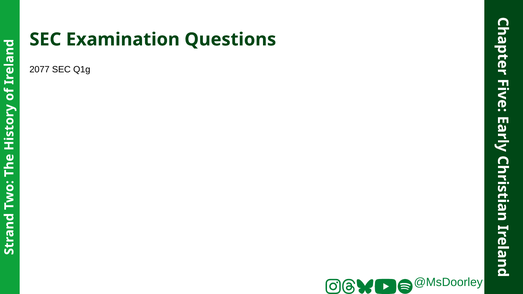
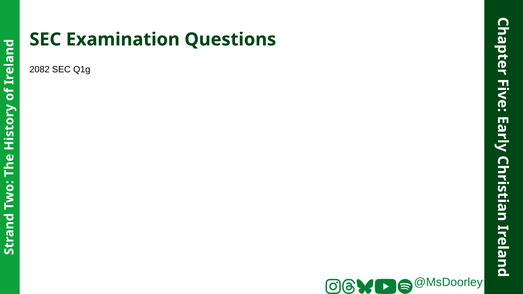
2077: 2077 -> 2082
